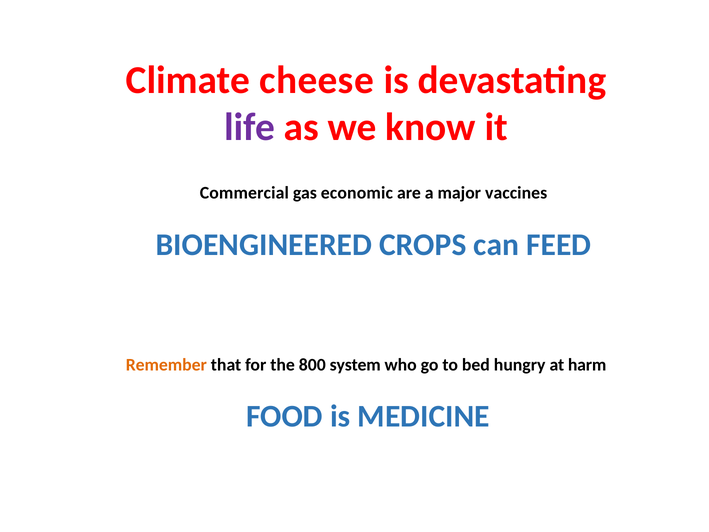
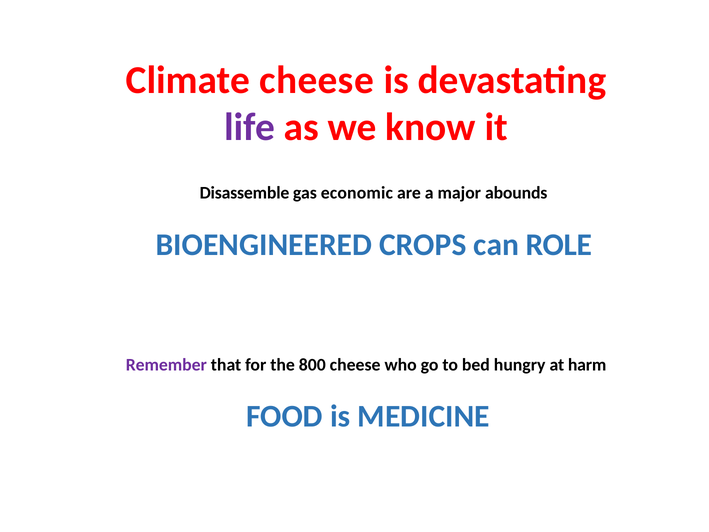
Commercial: Commercial -> Disassemble
vaccines: vaccines -> abounds
FEED: FEED -> ROLE
Remember colour: orange -> purple
800 system: system -> cheese
